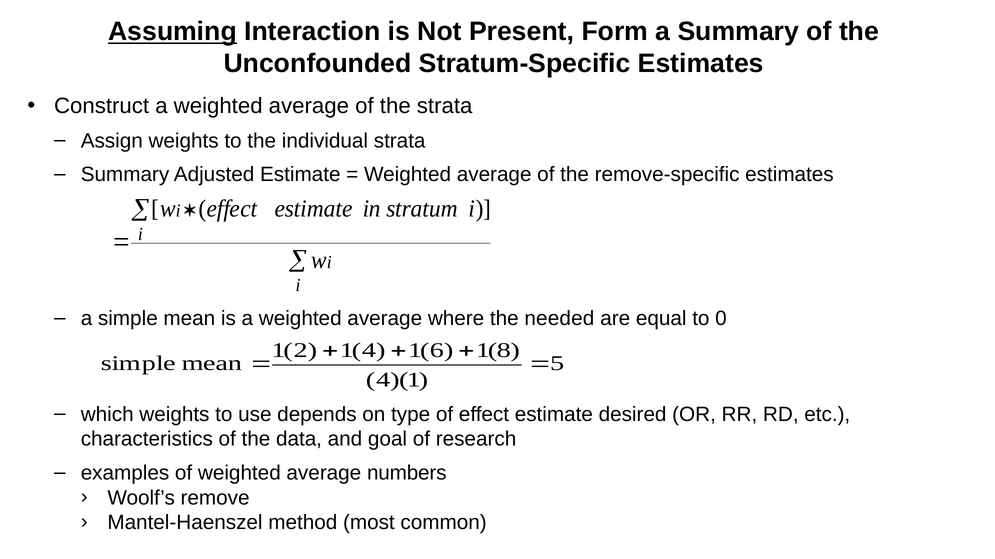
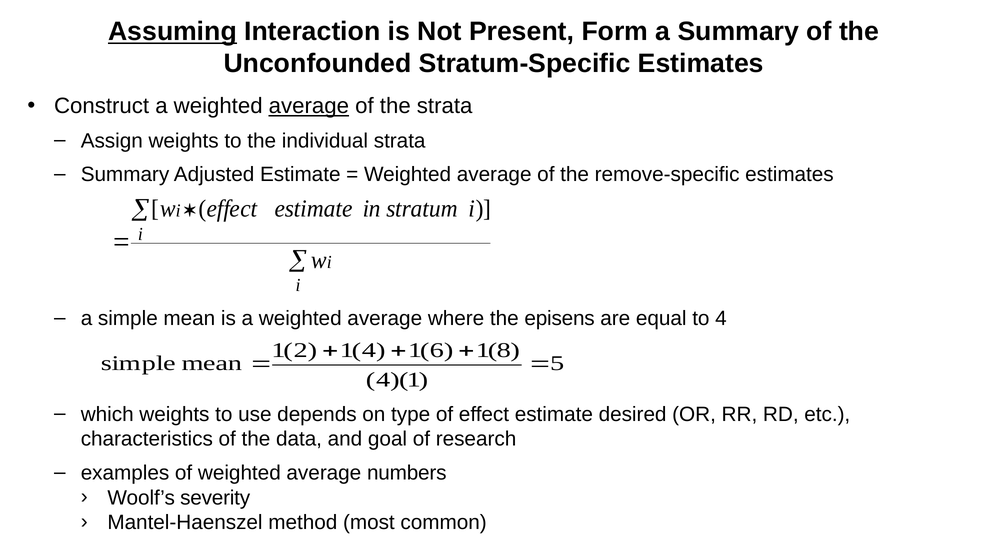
average at (309, 106) underline: none -> present
needed: needed -> episens
to 0: 0 -> 4
remove: remove -> severity
